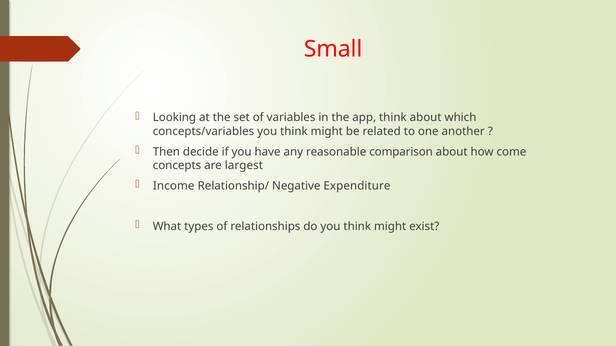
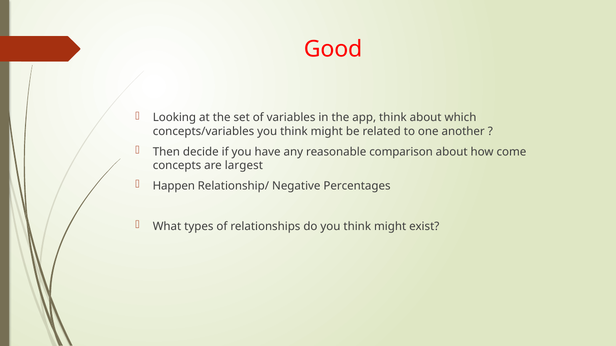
Small: Small -> Good
Income: Income -> Happen
Expenditure: Expenditure -> Percentages
